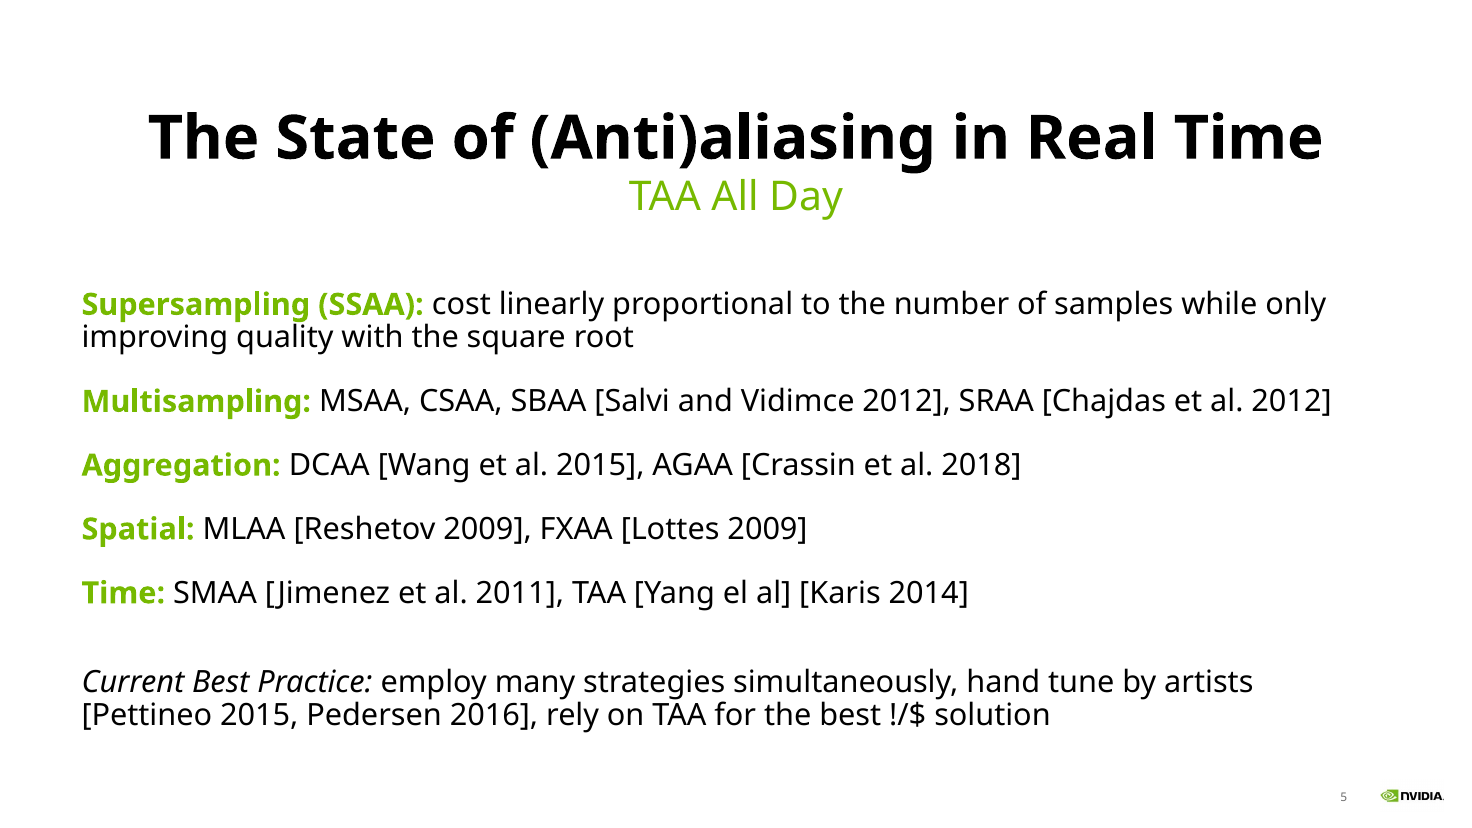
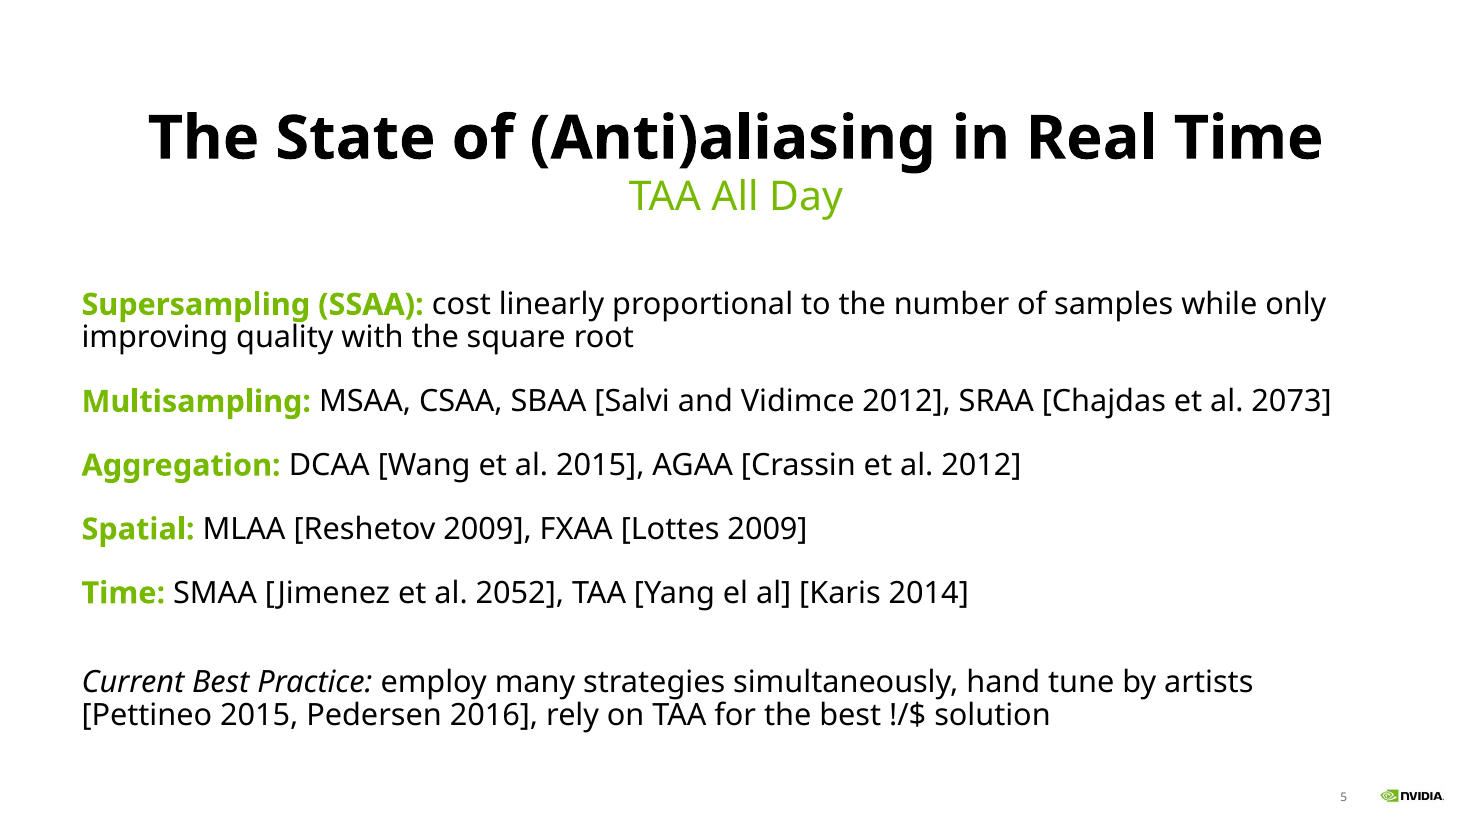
al 2012: 2012 -> 2073
al 2018: 2018 -> 2012
2011: 2011 -> 2052
